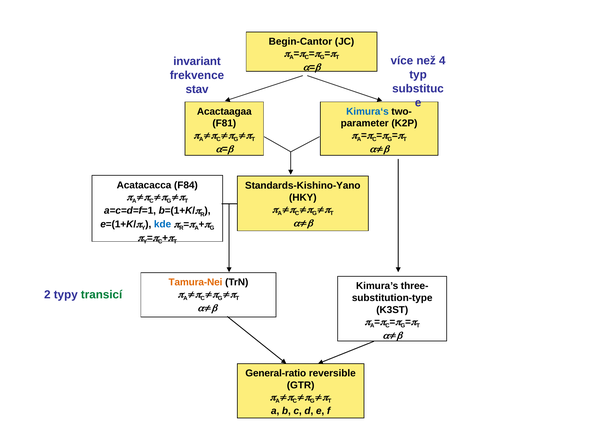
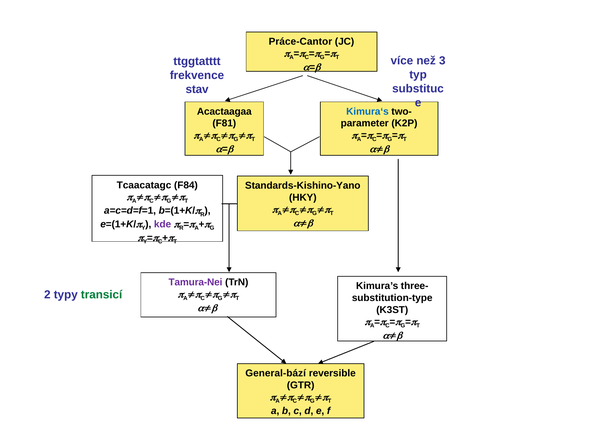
Begin-Cantor: Begin-Cantor -> Práce-Cantor
4: 4 -> 3
invariant: invariant -> ttggtatttt
Acatacacca: Acatacacca -> Tcaacatagc
kde colour: blue -> purple
Tamura-Nei colour: orange -> purple
General-ratio: General-ratio -> General-bází
